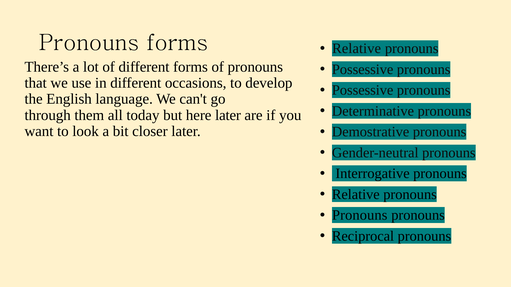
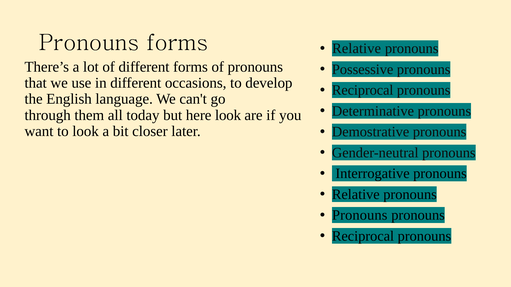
Possessive at (363, 90): Possessive -> Reciprocal
here later: later -> look
